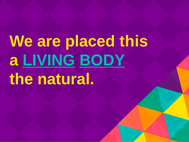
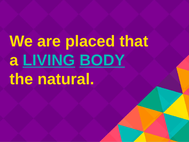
this: this -> that
